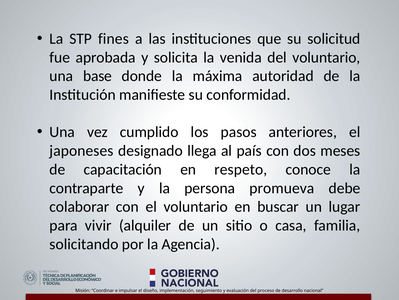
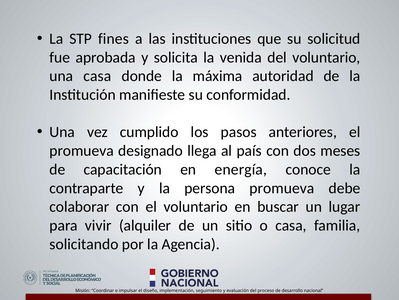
una base: base -> casa
japoneses at (82, 150): japoneses -> promueva
respeto: respeto -> energía
